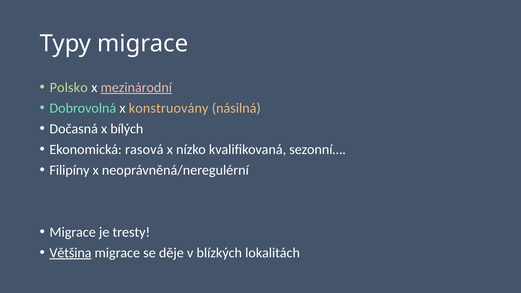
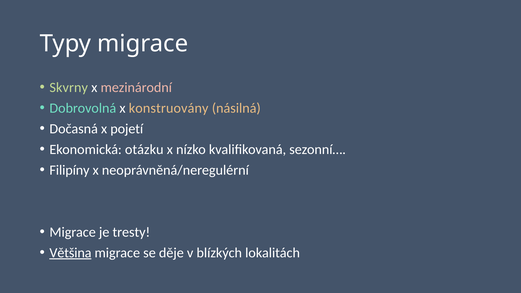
Polsko: Polsko -> Skvrny
mezinárodní underline: present -> none
bílých: bílých -> pojetí
rasová: rasová -> otázku
